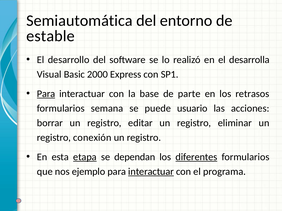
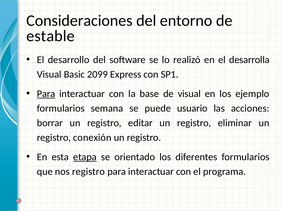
Semiautomática: Semiautomática -> Consideraciones
2000: 2000 -> 2099
de parte: parte -> visual
retrasos: retrasos -> ejemplo
dependan: dependan -> orientado
diferentes underline: present -> none
nos ejemplo: ejemplo -> registro
interactuar at (151, 172) underline: present -> none
